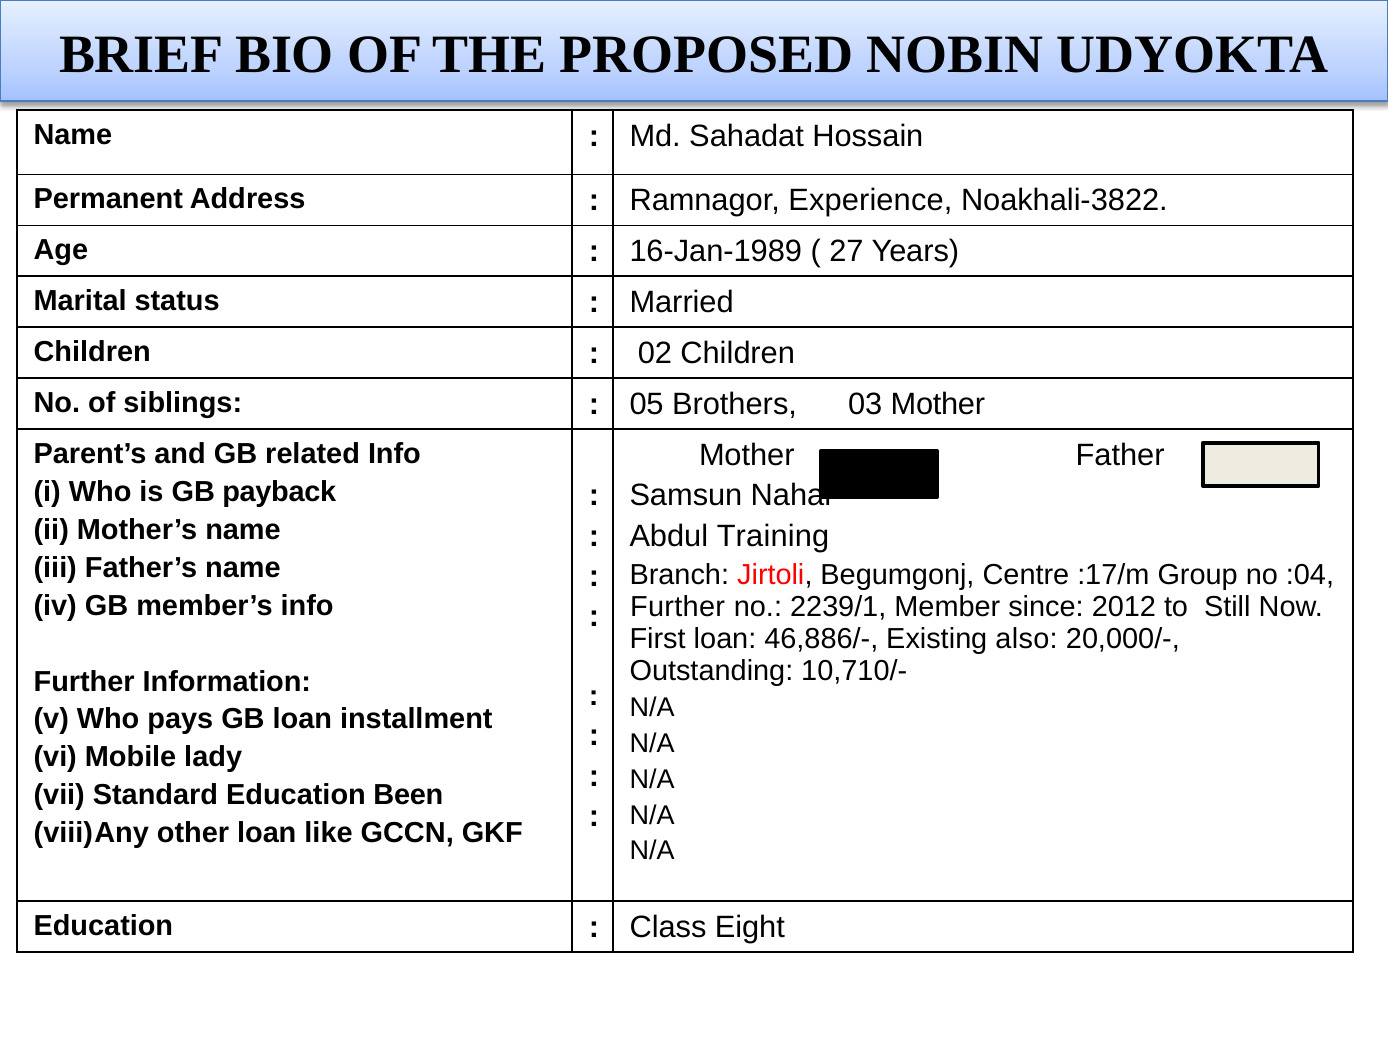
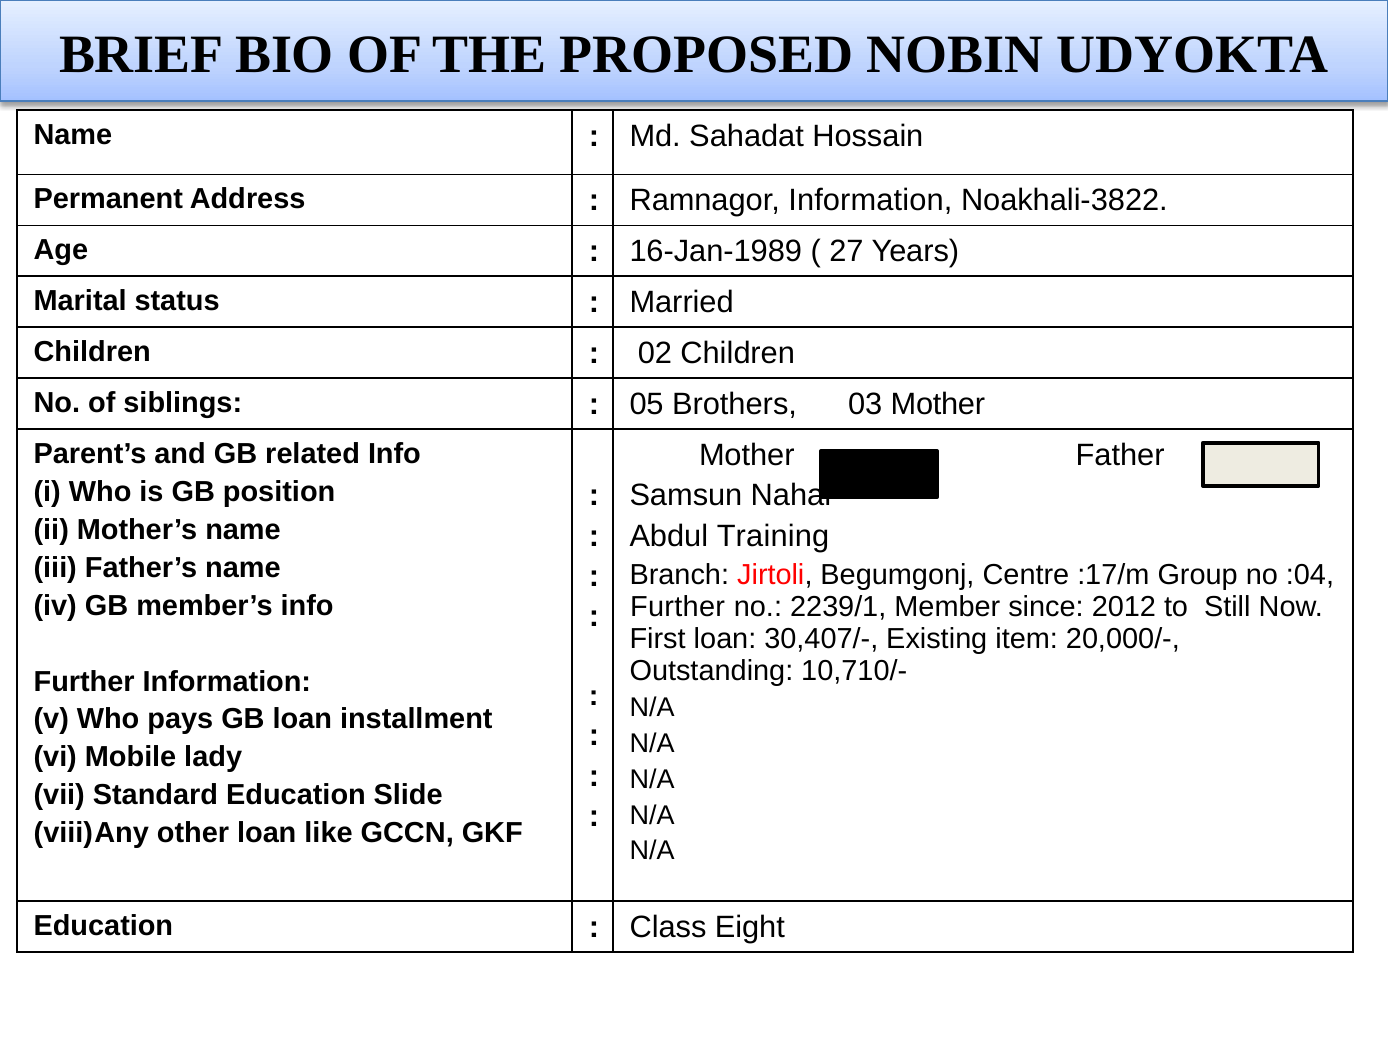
Ramnagor Experience: Experience -> Information
payback: payback -> position
46,886/-: 46,886/- -> 30,407/-
also: also -> item
Been: Been -> Slide
